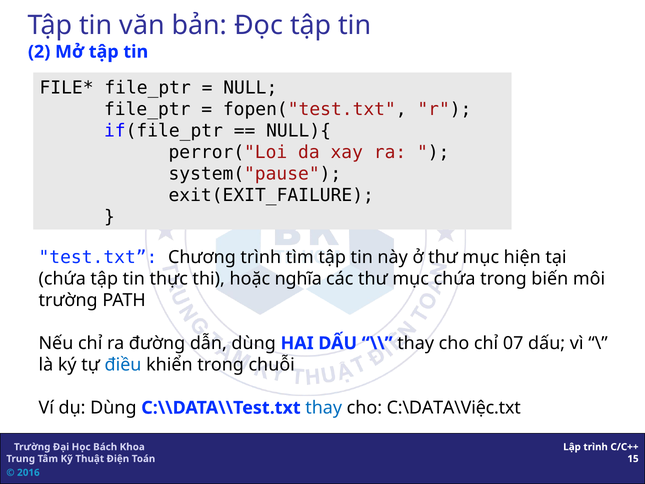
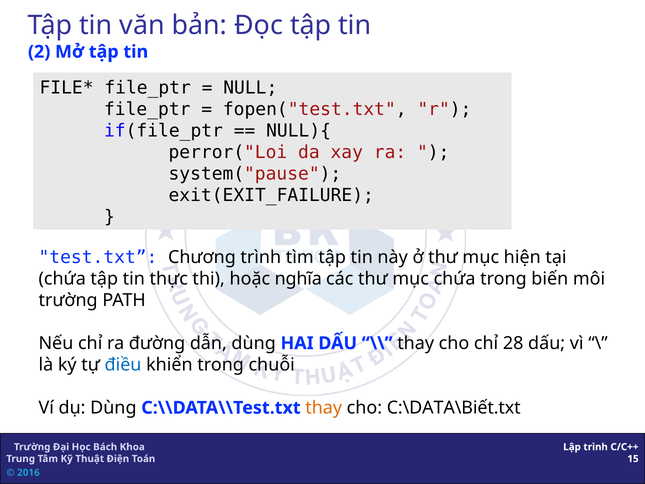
07: 07 -> 28
thay at (324, 408) colour: blue -> orange
C:\DATA\Việc.txt: C:\DATA\Việc.txt -> C:\DATA\Biết.txt
